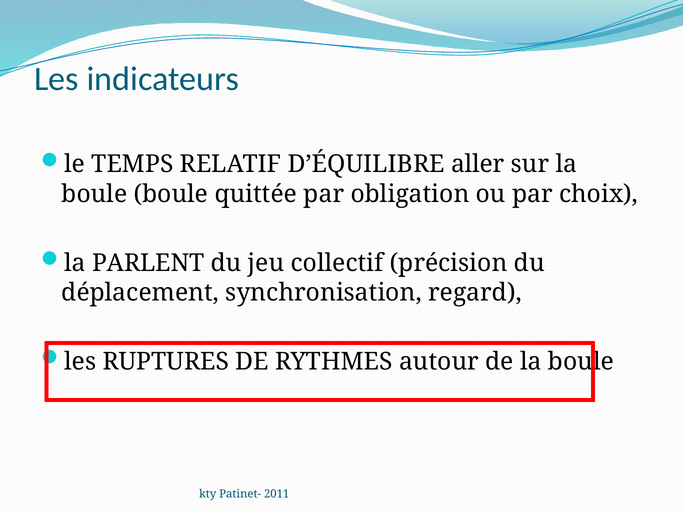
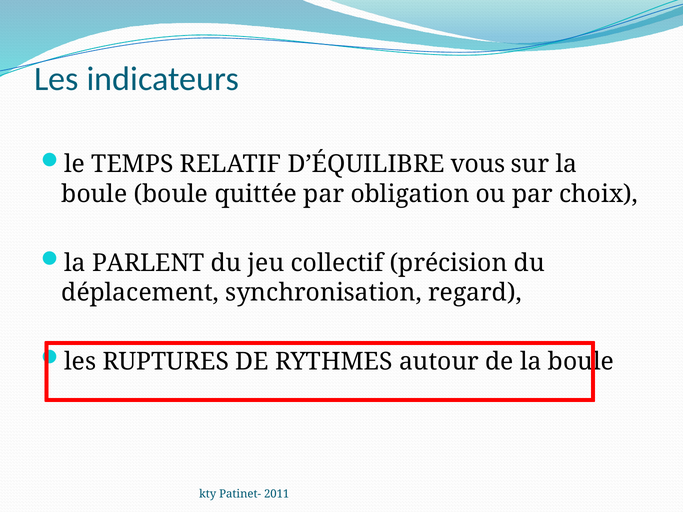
aller: aller -> vous
